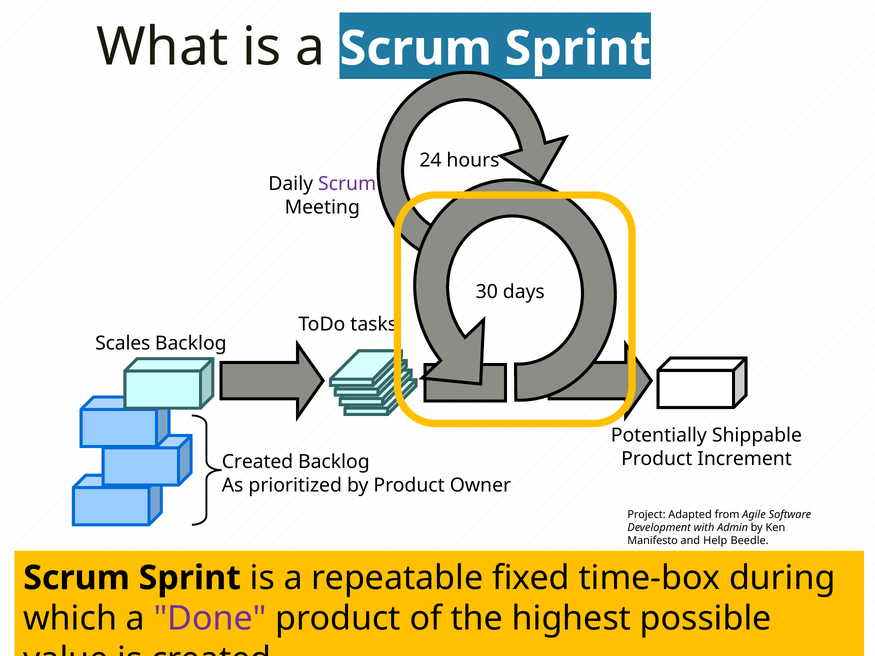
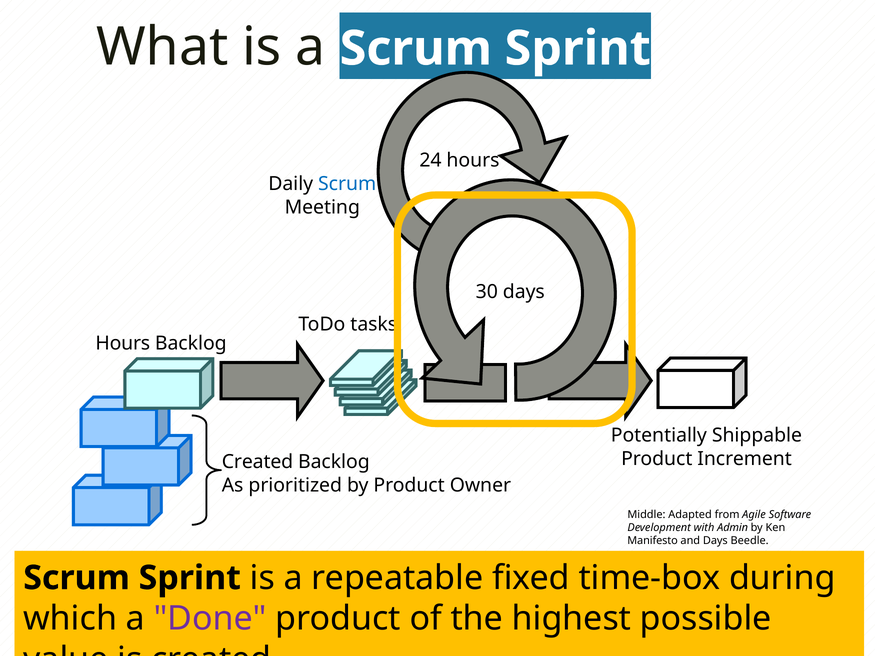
Scrum at (347, 184) colour: purple -> blue
Scales at (123, 344): Scales -> Hours
Project: Project -> Middle
and Help: Help -> Days
